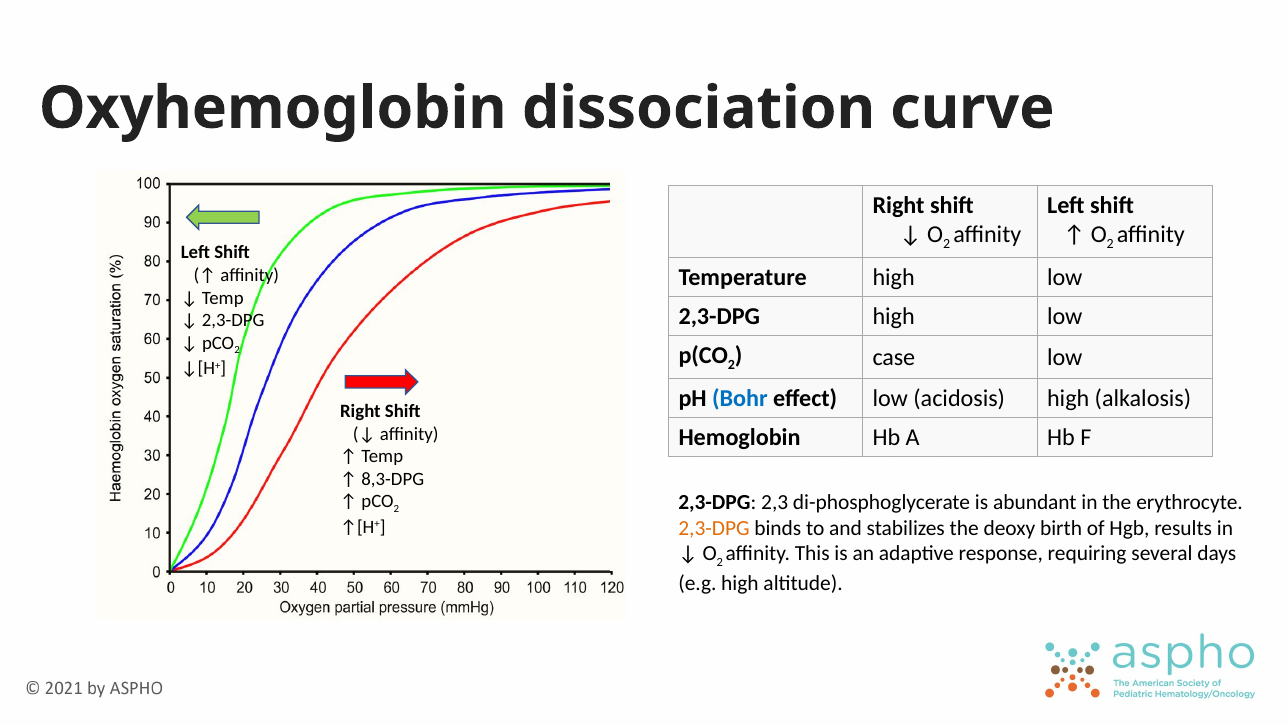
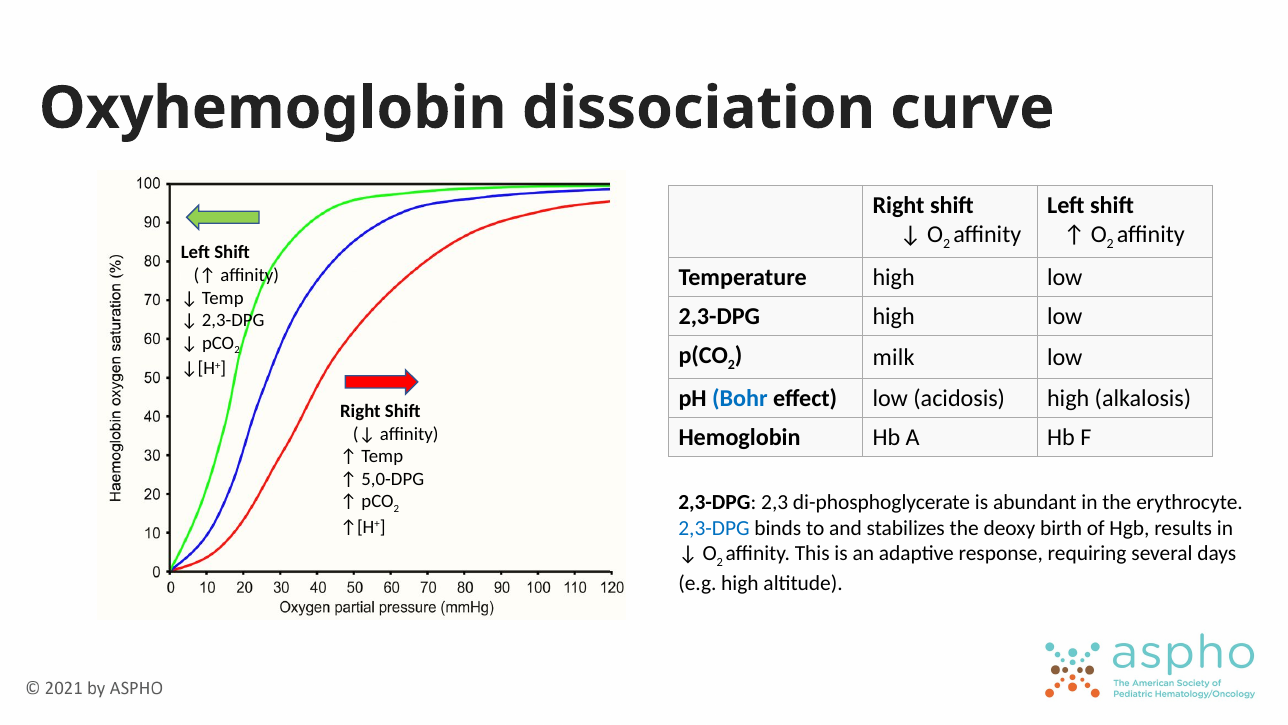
case: case -> milk
8,3-DPG: 8,3-DPG -> 5,0-DPG
2,3-DPG at (714, 528) colour: orange -> blue
